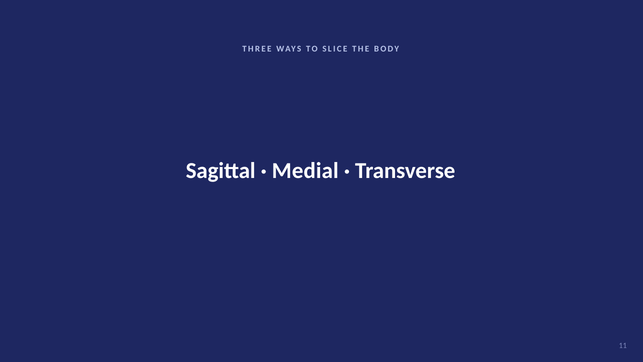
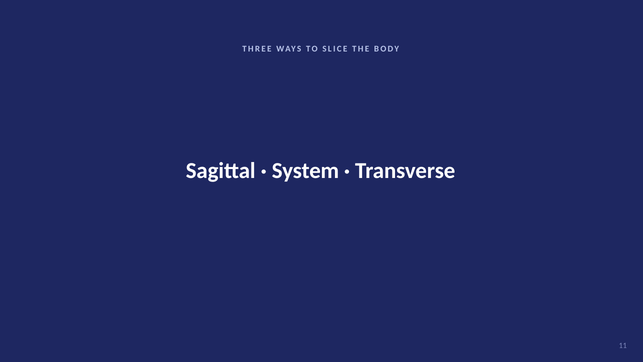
Medial: Medial -> System
